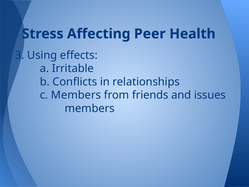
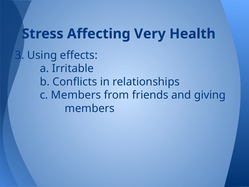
Peer: Peer -> Very
issues: issues -> giving
